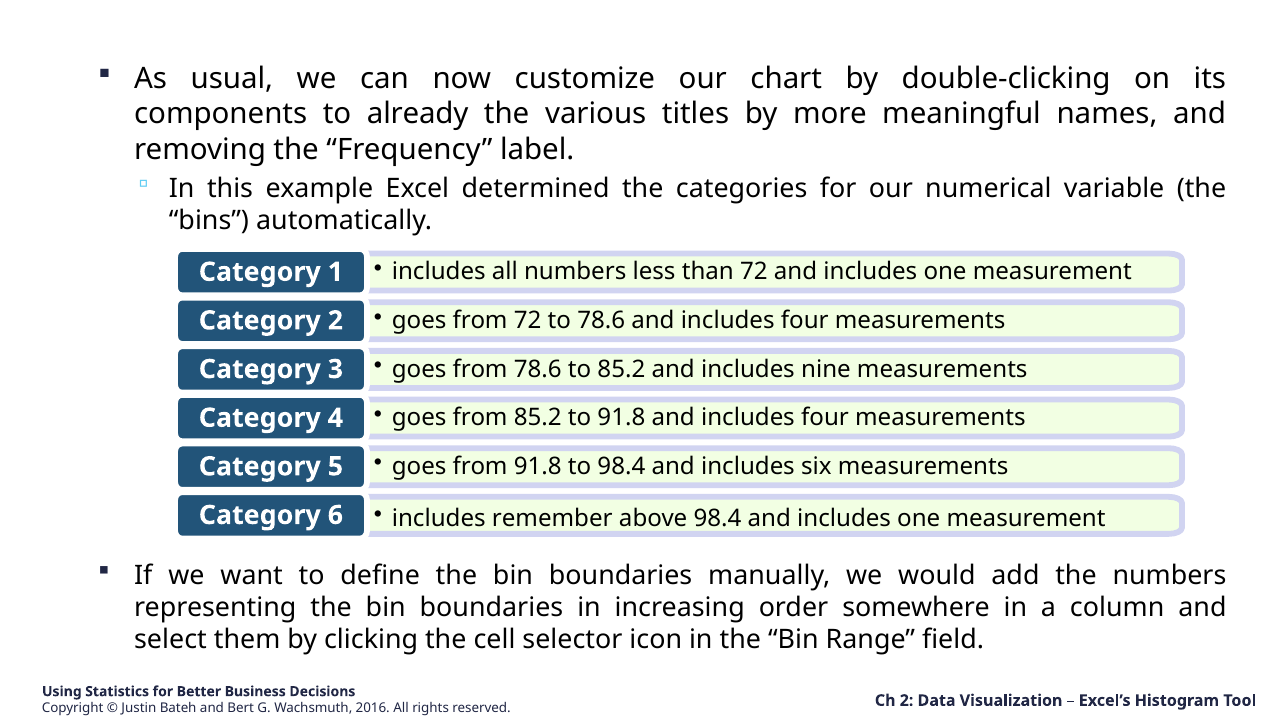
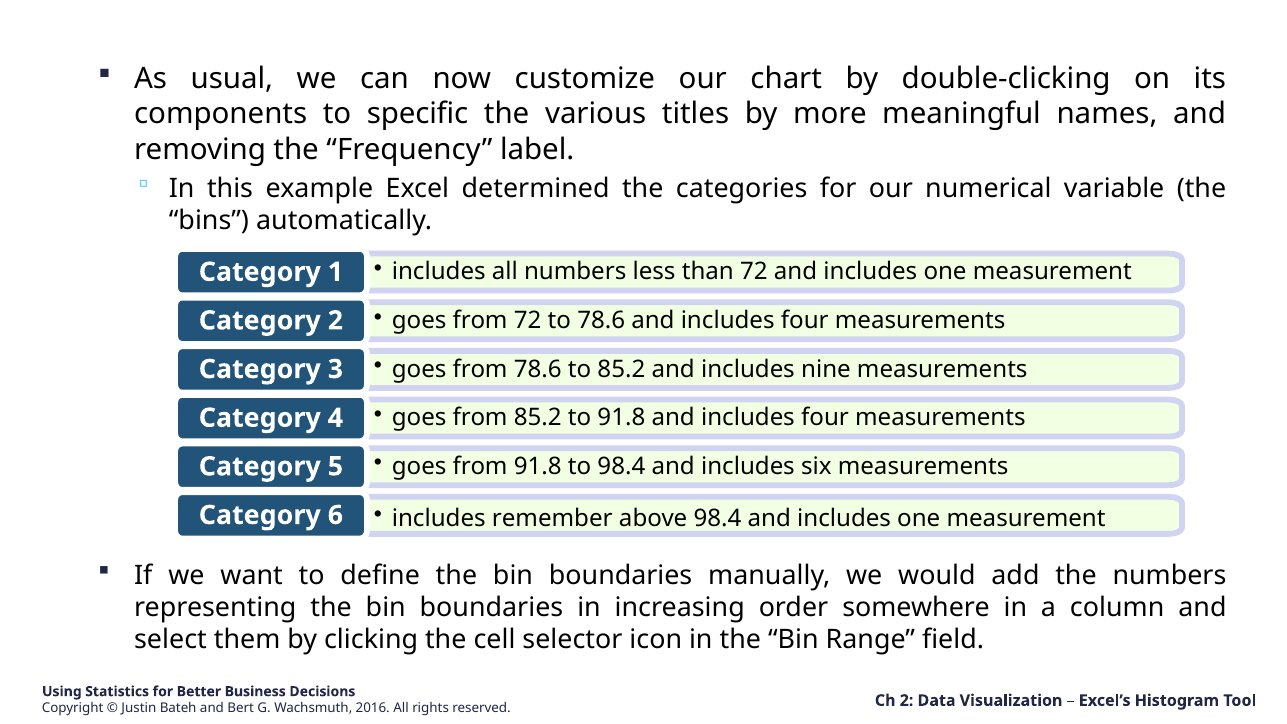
already: already -> specific
